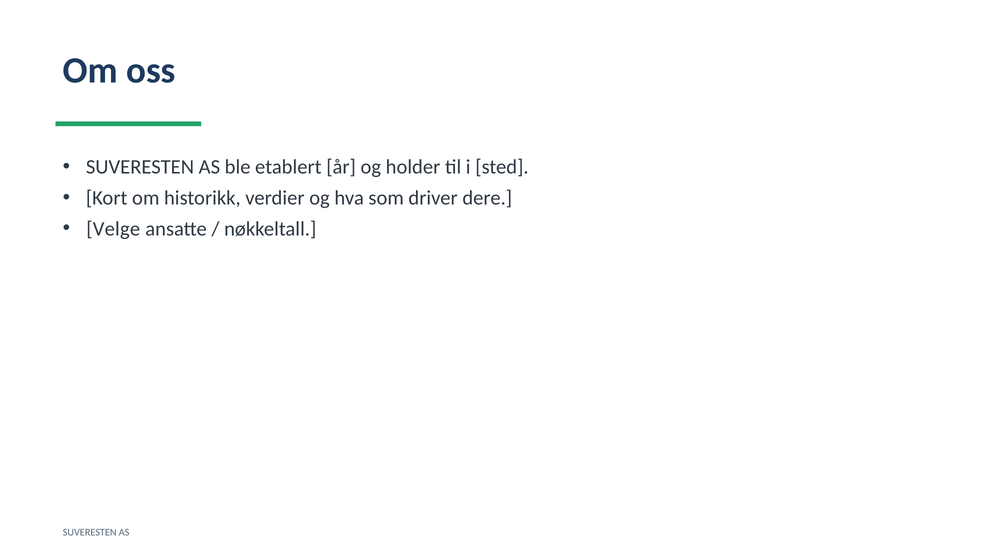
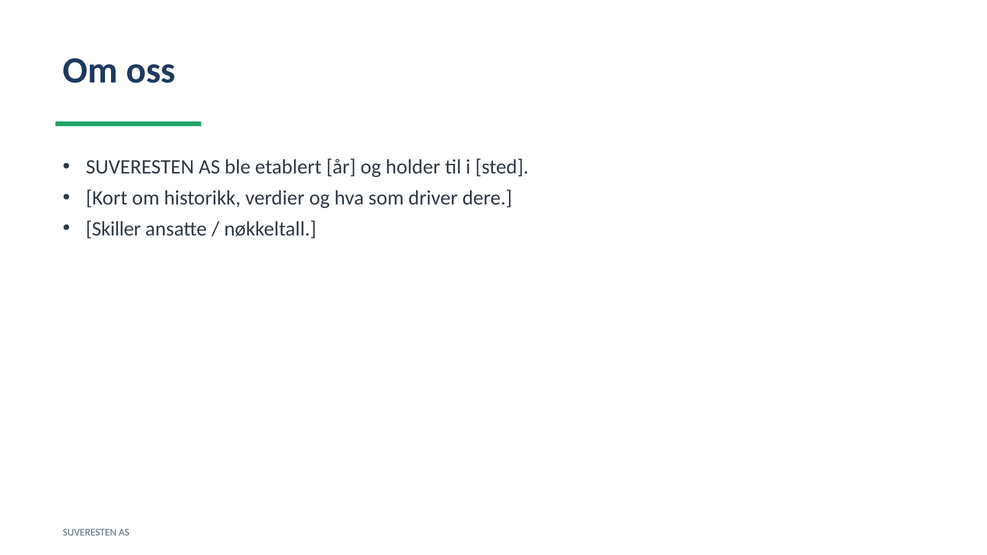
Velge: Velge -> Skiller
